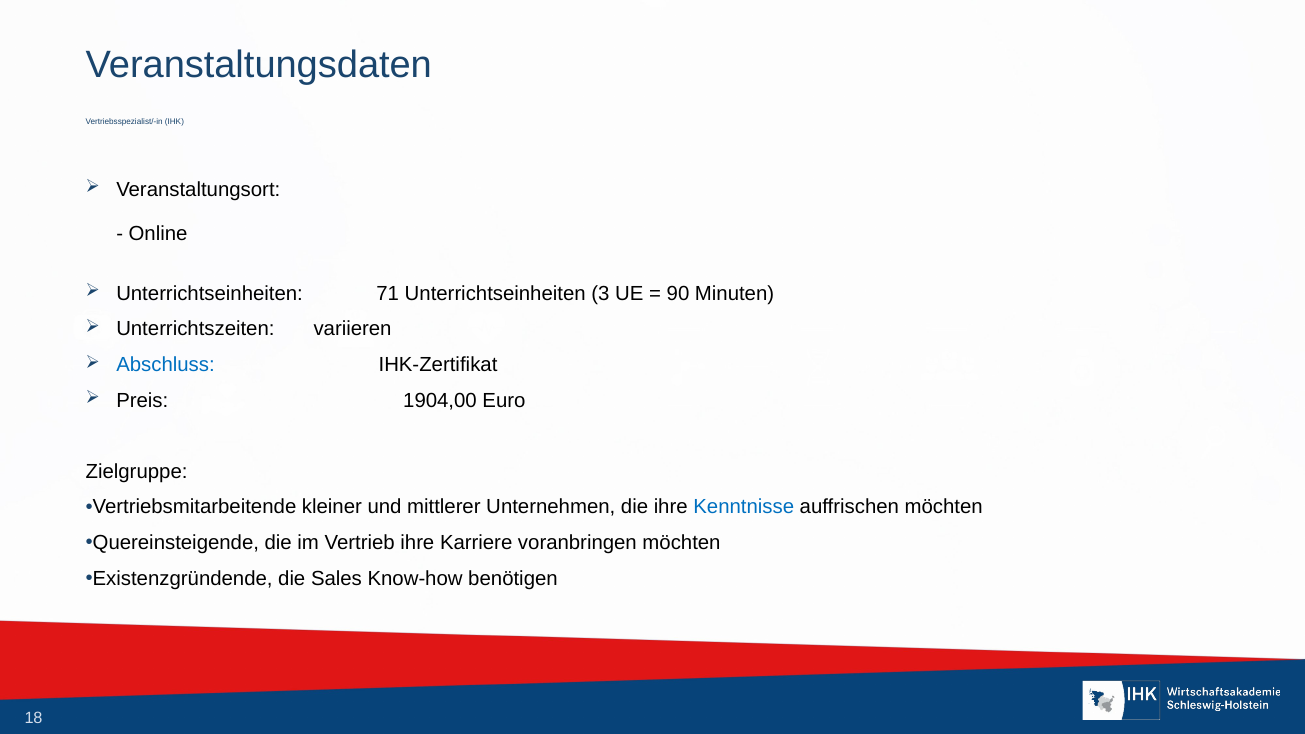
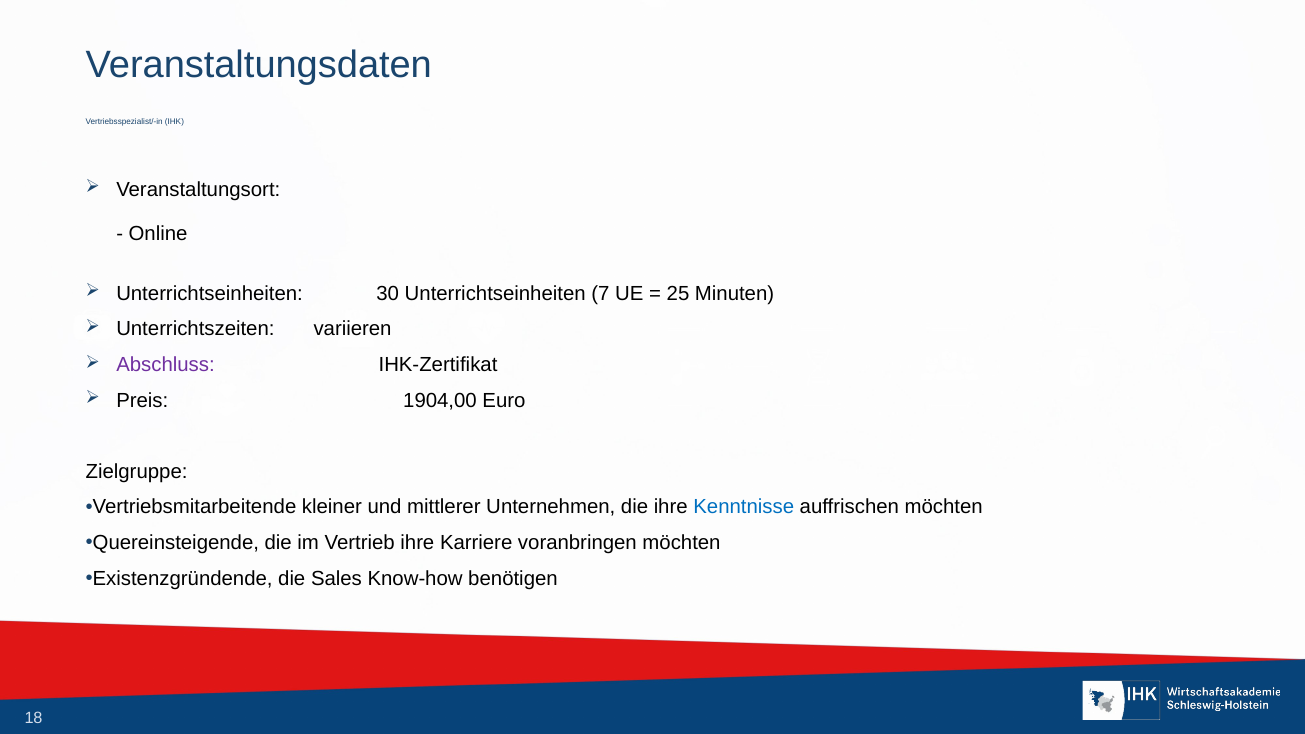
71: 71 -> 30
3: 3 -> 7
90: 90 -> 25
Abschluss colour: blue -> purple
